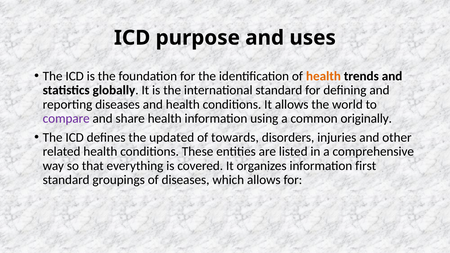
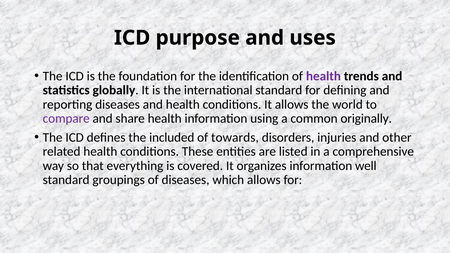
health at (323, 76) colour: orange -> purple
updated: updated -> included
first: first -> well
